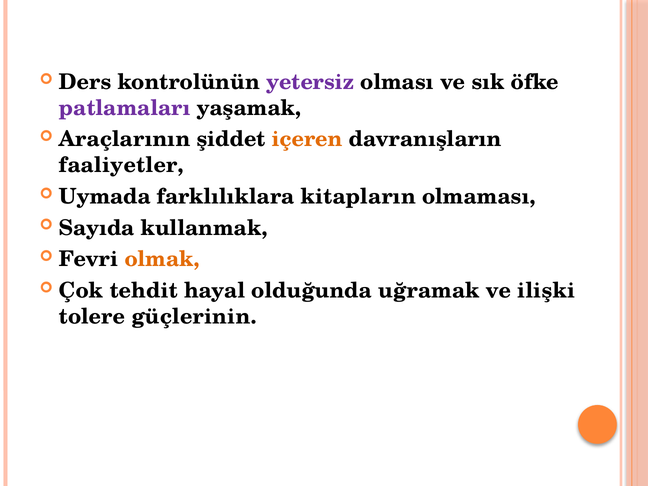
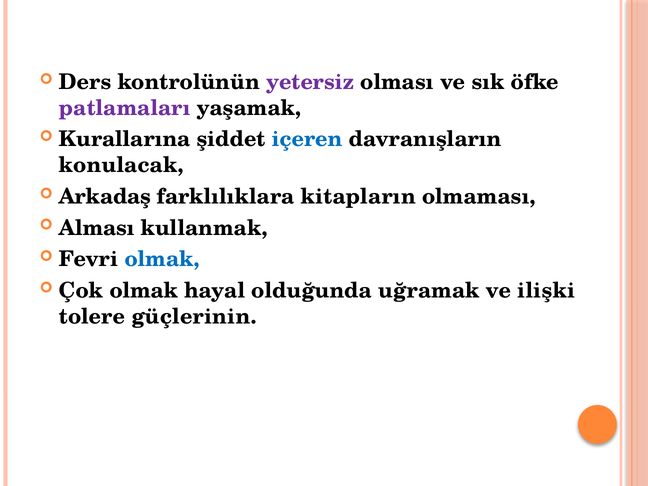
Araçlarının: Araçlarının -> Kurallarına
içeren colour: orange -> blue
faaliyetler: faaliyetler -> konulacak
Uymada: Uymada -> Arkadaş
Sayıda: Sayıda -> Alması
olmak at (162, 259) colour: orange -> blue
Çok tehdit: tehdit -> olmak
